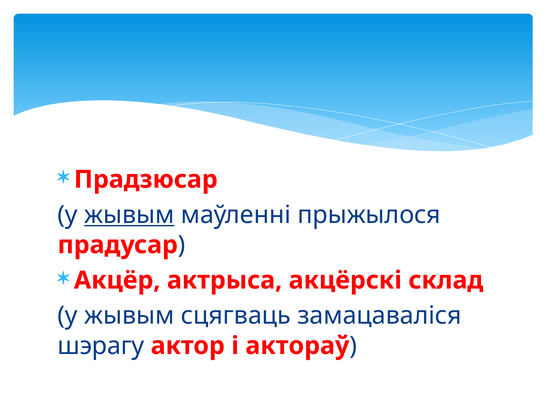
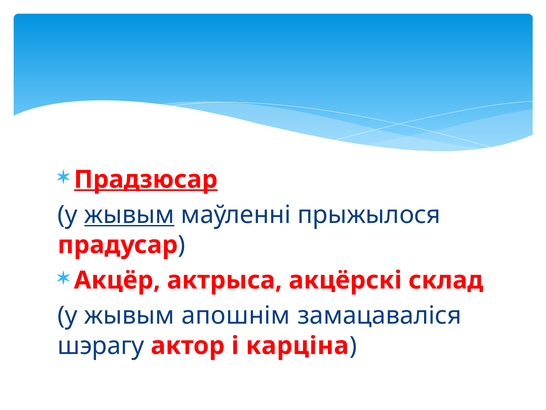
Прадзюсар underline: none -> present
сцягваць: сцягваць -> апошнім
актораў: актораў -> карціна
